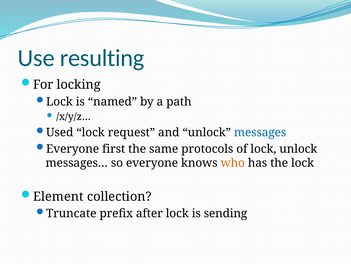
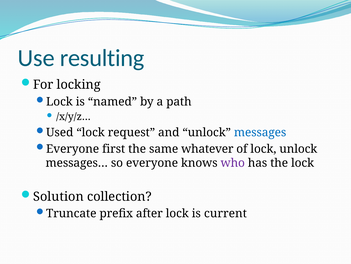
protocols: protocols -> whatever
who colour: orange -> purple
Element: Element -> Solution
sending: sending -> current
